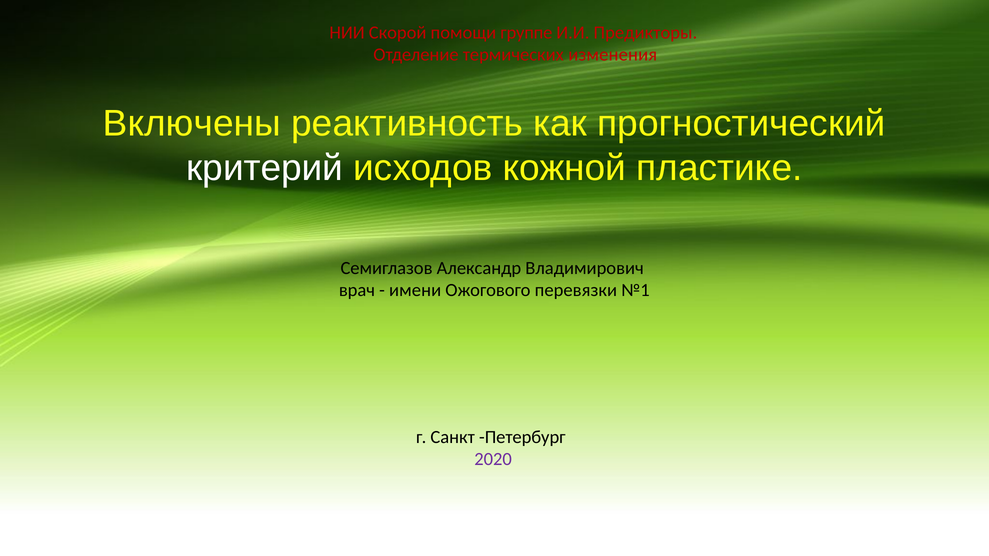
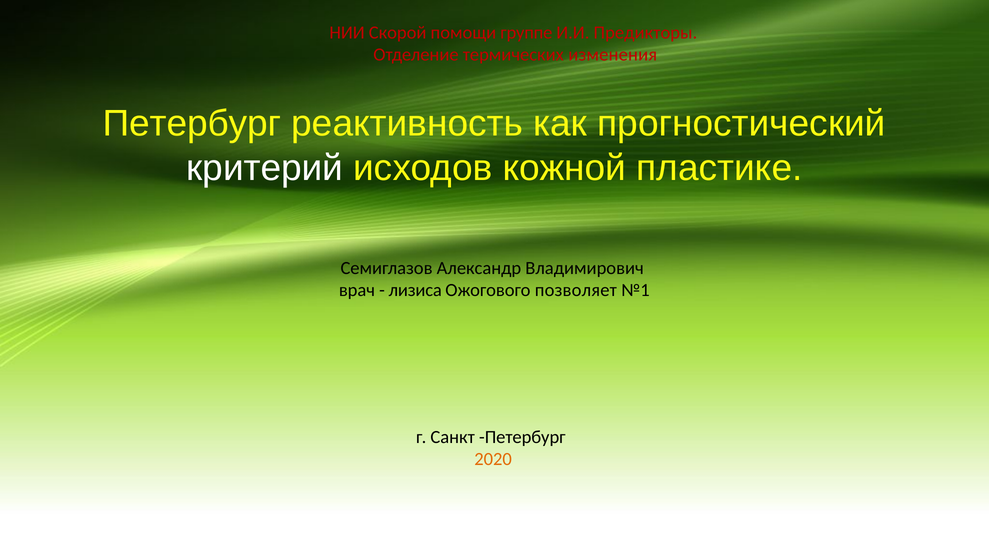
Включены at (192, 124): Включены -> Петербург
имени: имени -> лизиса
перевязки: перевязки -> позволяет
2020 colour: purple -> orange
